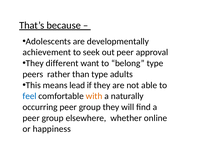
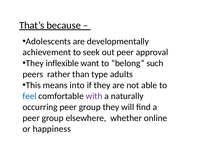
different: different -> inflexible
belong type: type -> such
lead: lead -> into
with colour: orange -> purple
